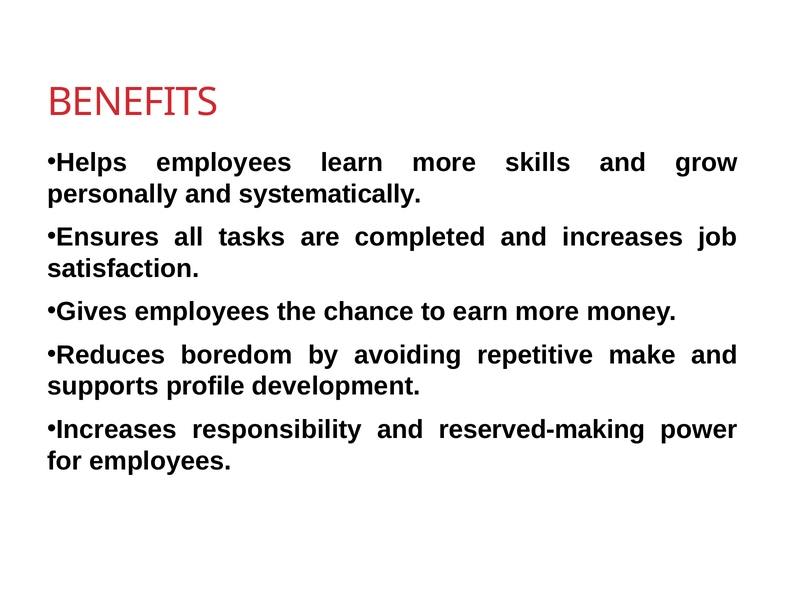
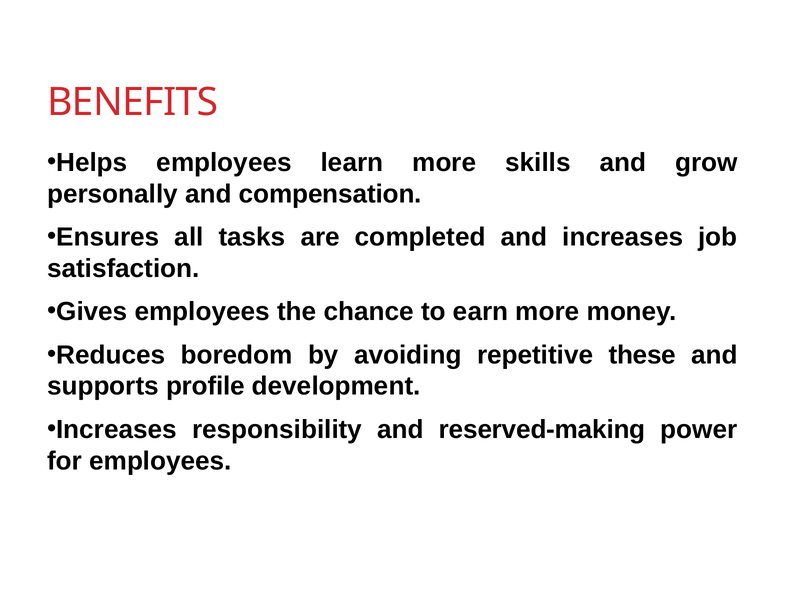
systematically: systematically -> compensation
make: make -> these
